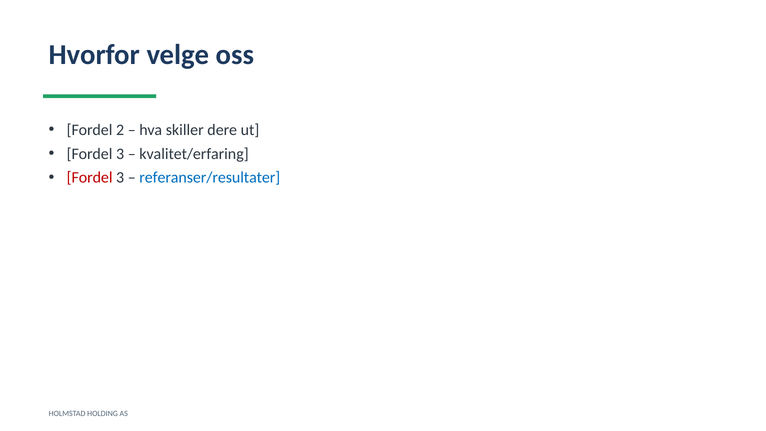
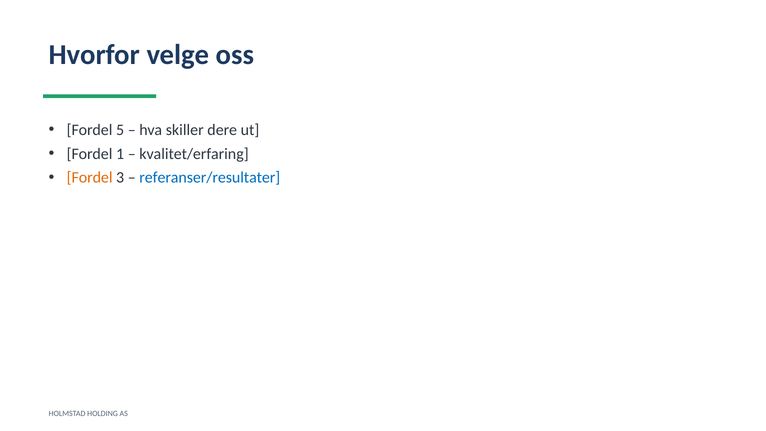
2: 2 -> 5
3 at (120, 154): 3 -> 1
Fordel at (90, 178) colour: red -> orange
